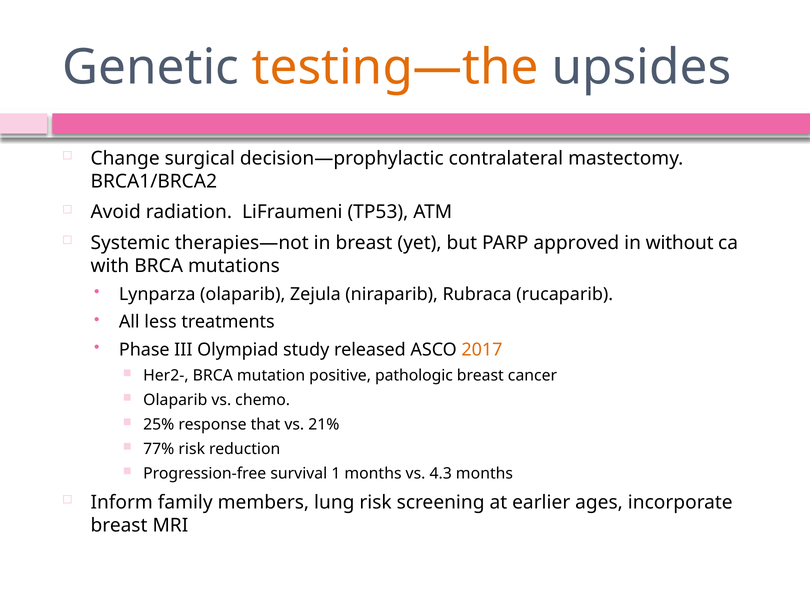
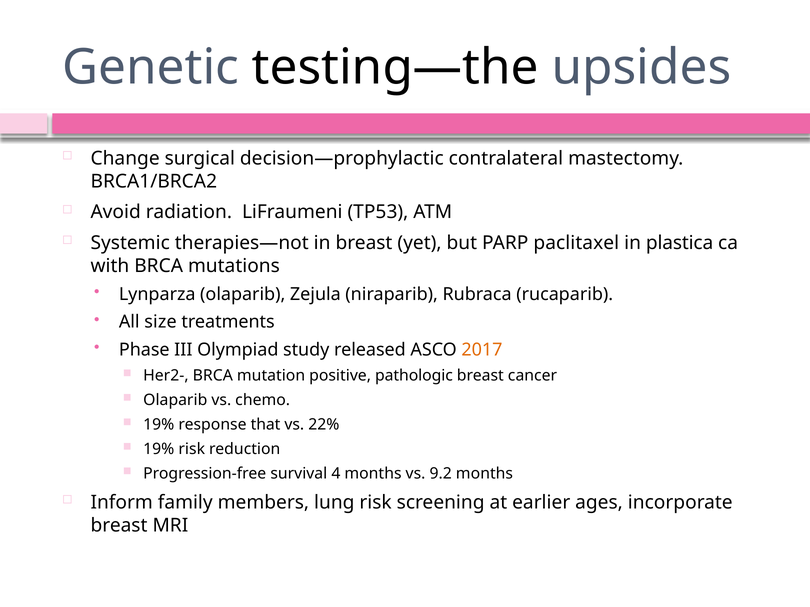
testing—the colour: orange -> black
approved: approved -> paclitaxel
without: without -> plastica
less: less -> size
25% at (159, 425): 25% -> 19%
21%: 21% -> 22%
77% at (159, 449): 77% -> 19%
1: 1 -> 4
4.3: 4.3 -> 9.2
